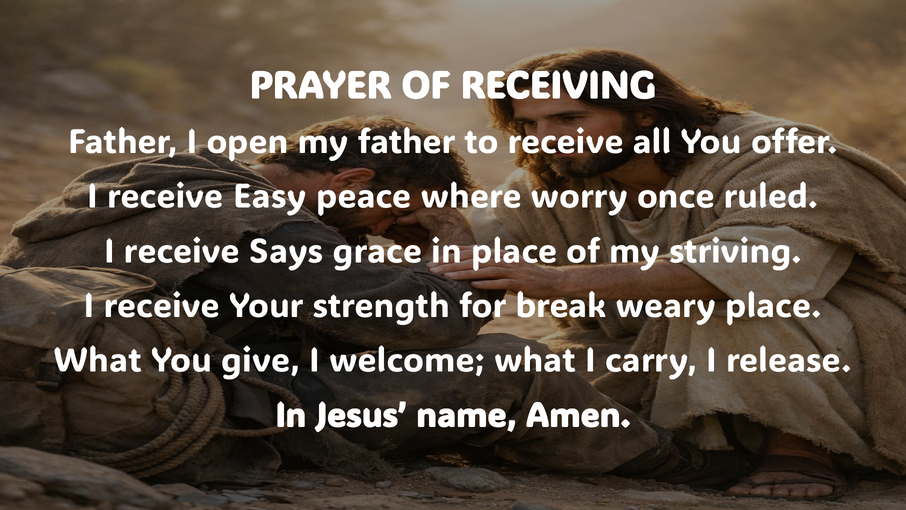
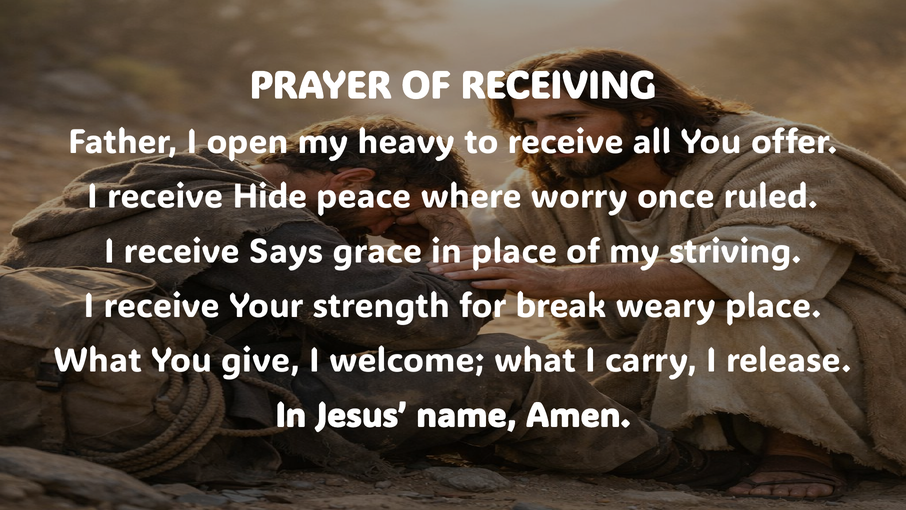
my father: father -> heavy
Easy: Easy -> Hide
